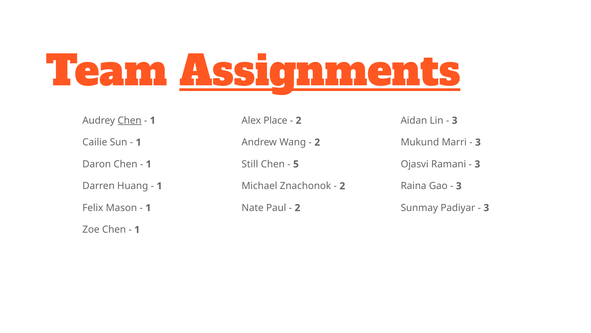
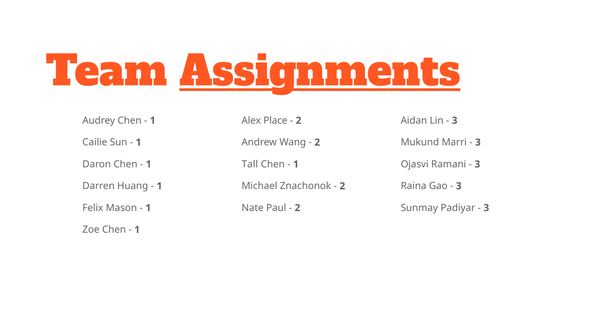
Chen at (130, 120) underline: present -> none
Still: Still -> Tall
5 at (296, 164): 5 -> 1
